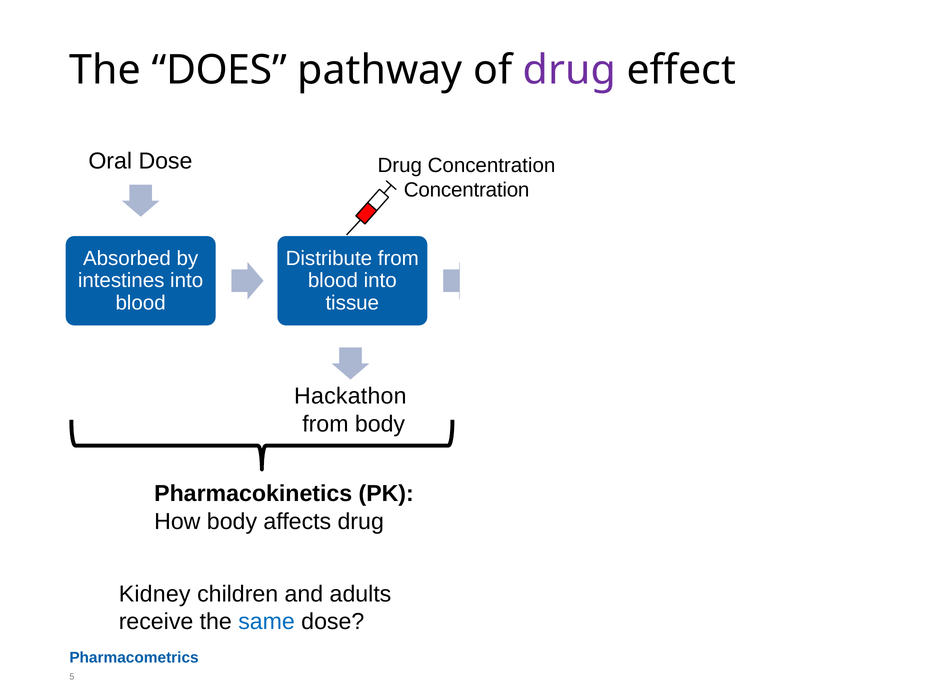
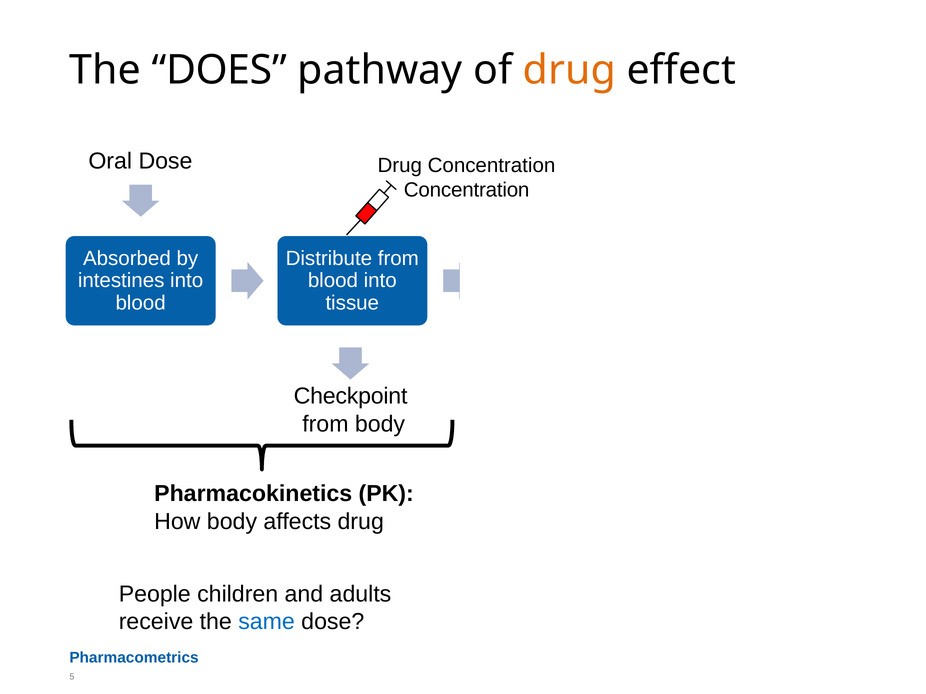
drug at (570, 70) colour: purple -> orange
Hackathon: Hackathon -> Checkpoint
Kidney: Kidney -> People
